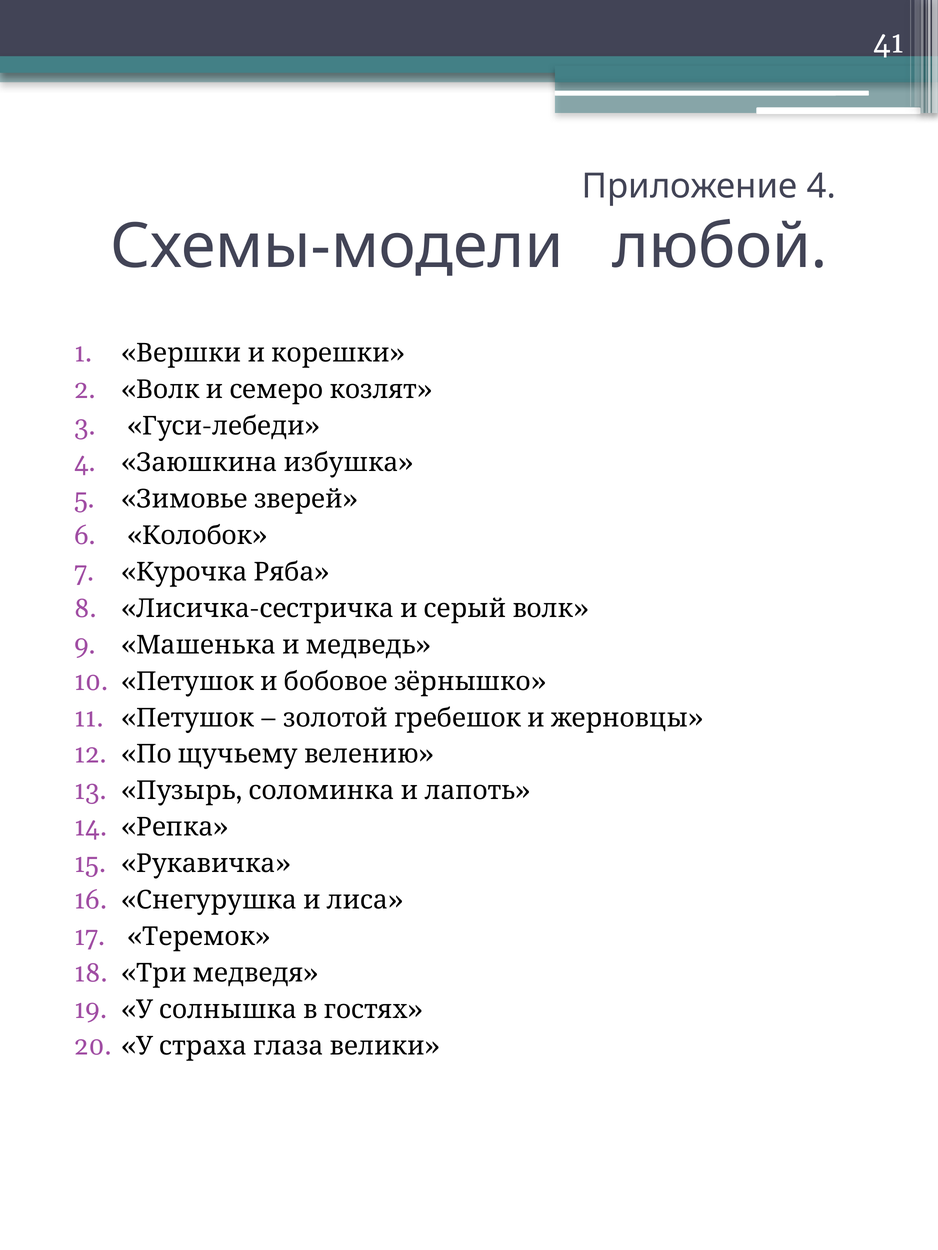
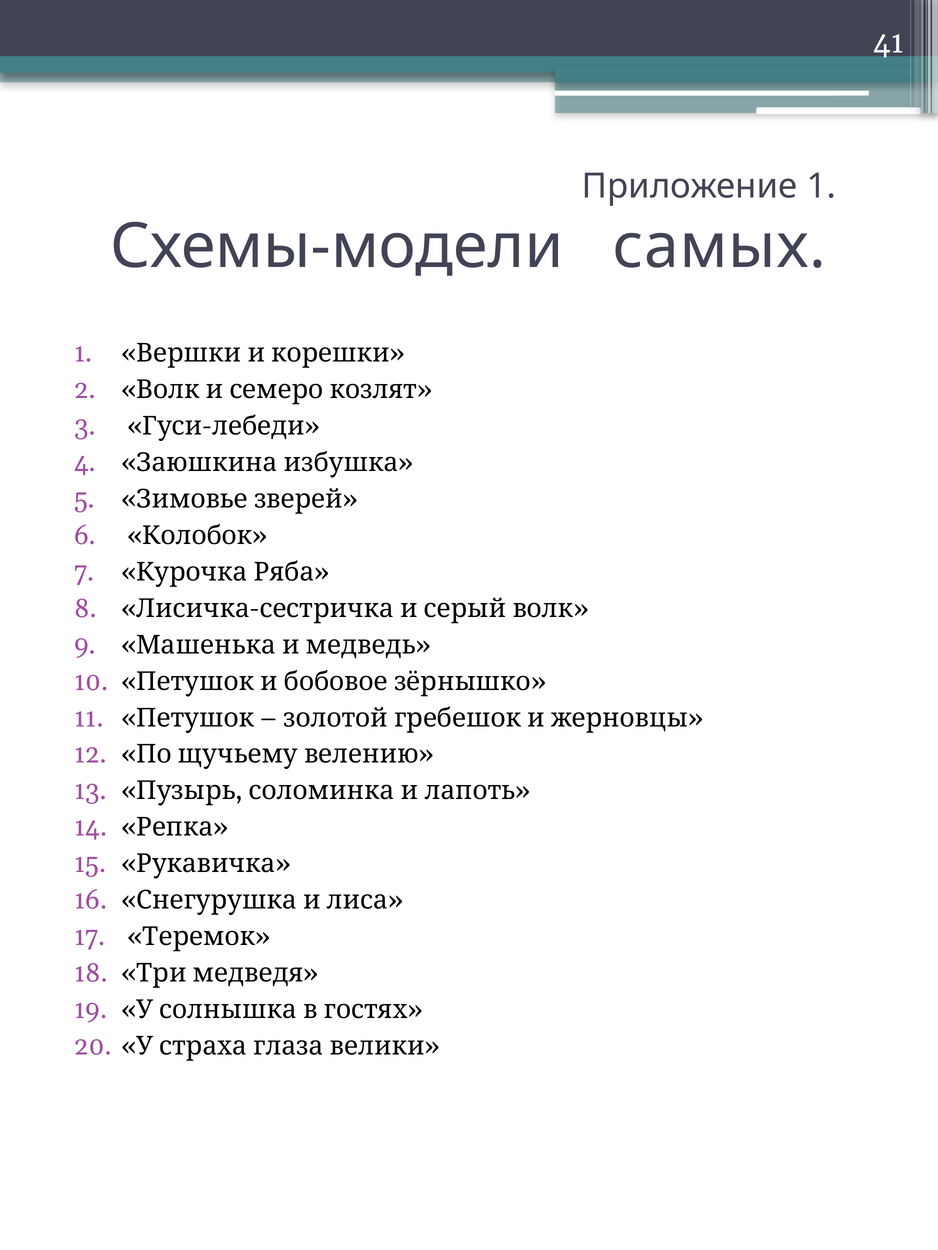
Приложение 4: 4 -> 1
любой: любой -> самых
